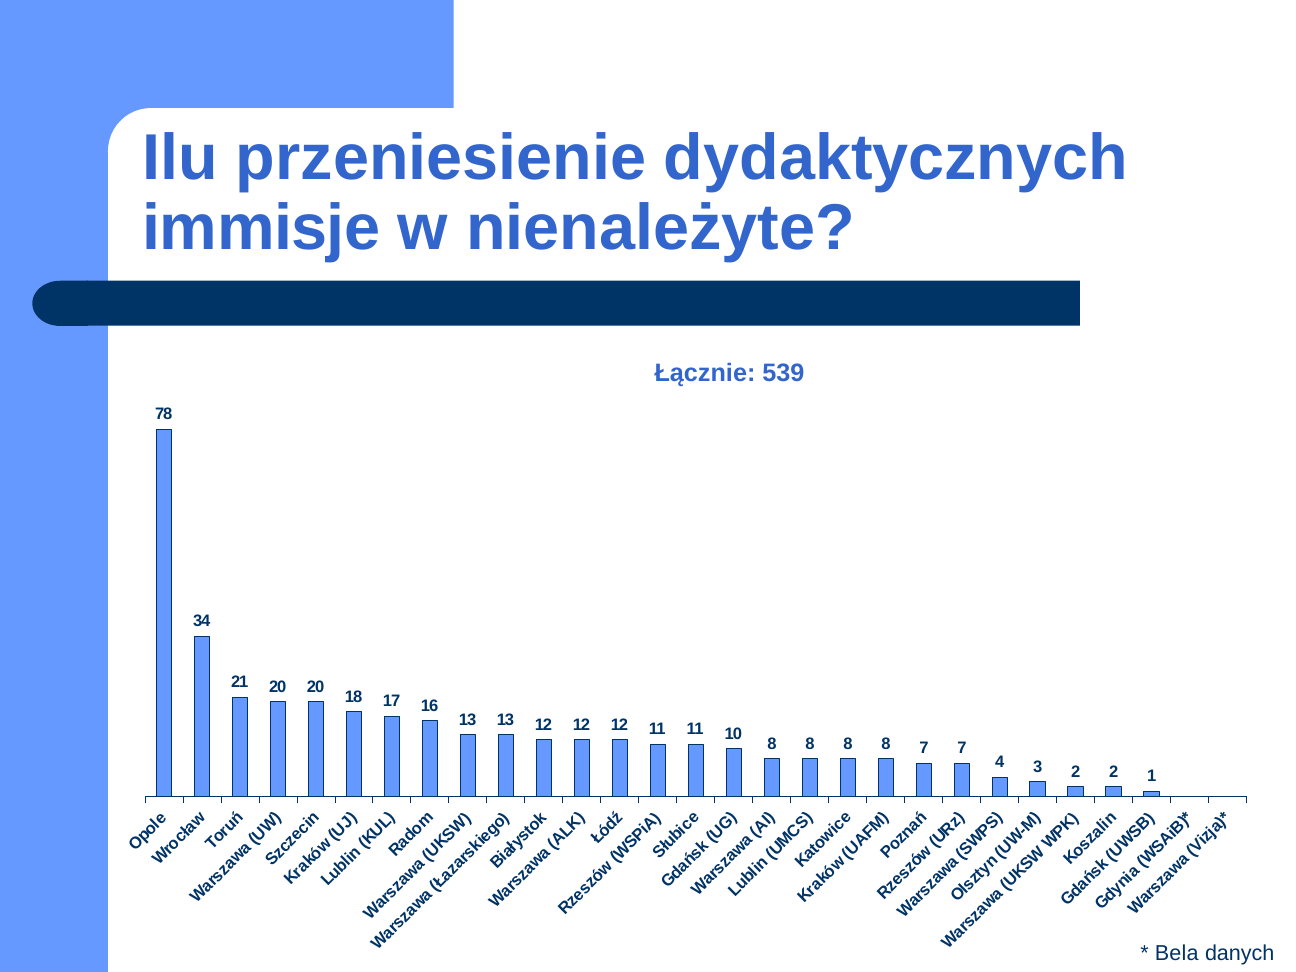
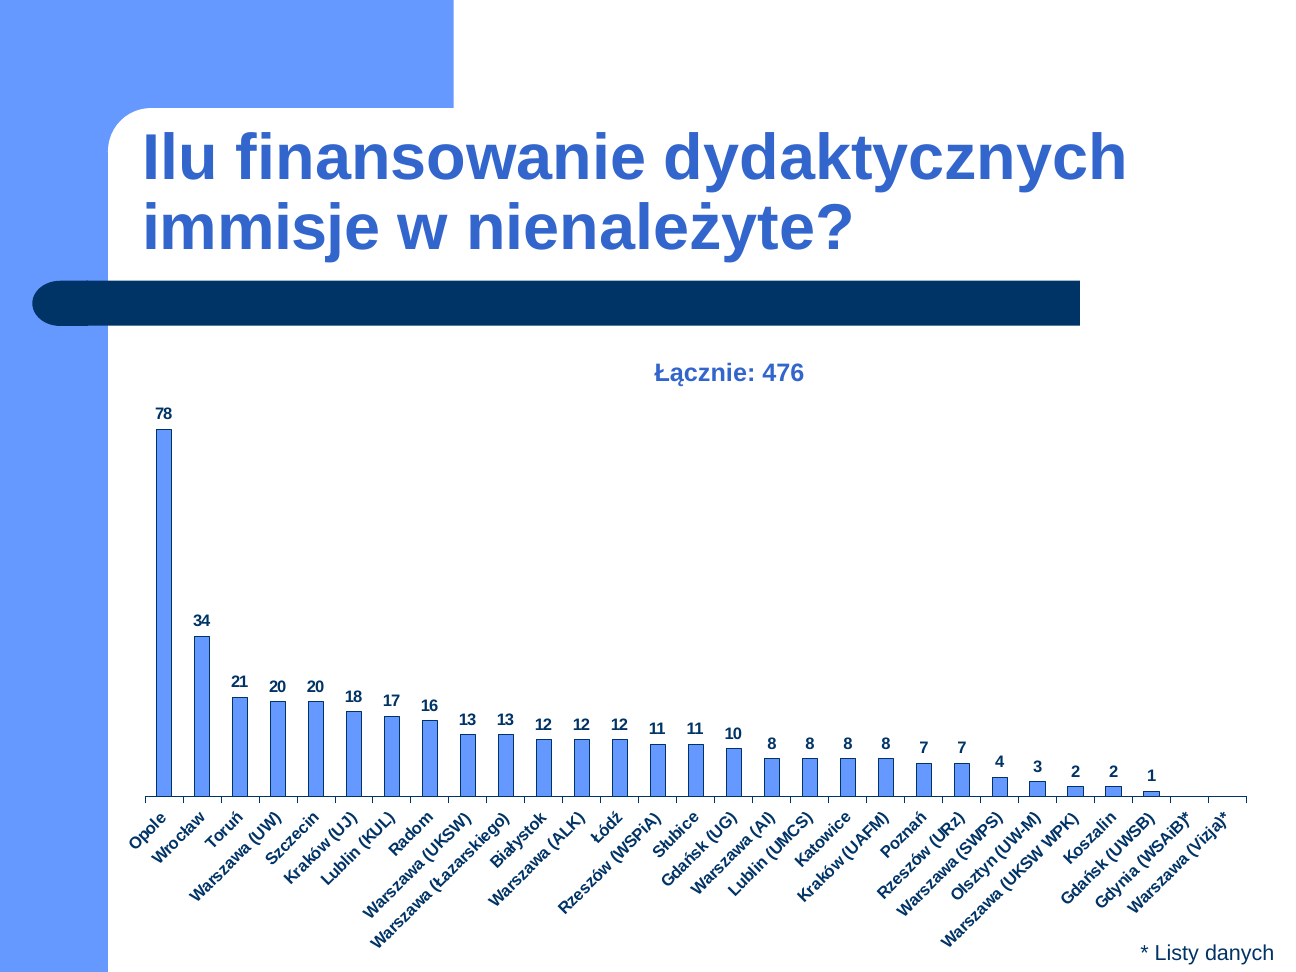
przeniesienie: przeniesienie -> finansowanie
539: 539 -> 476
Bela: Bela -> Listy
